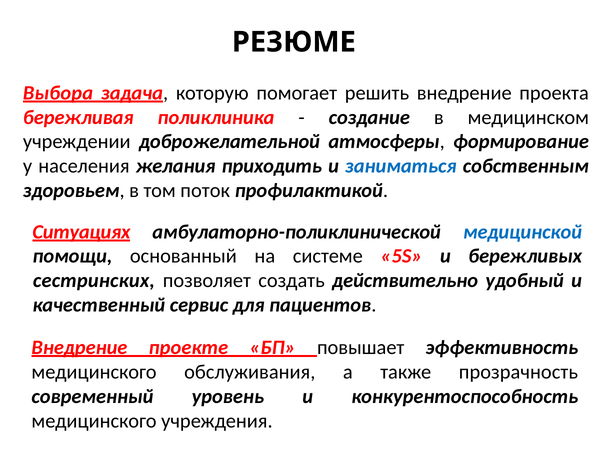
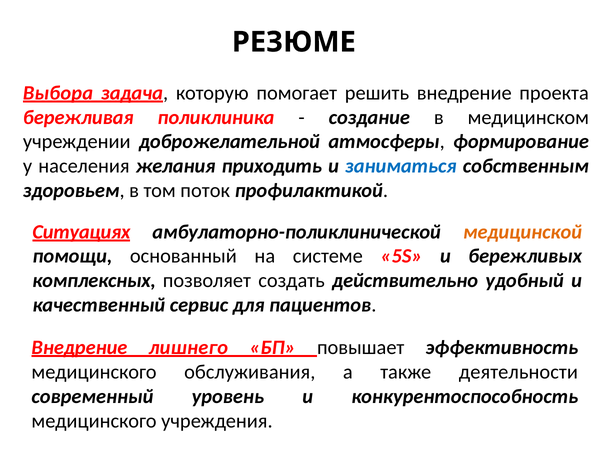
медицинской colour: blue -> orange
сестринских: сестринских -> комплексных
проекте: проекте -> лишнего
прозрачность: прозрачность -> деятельности
